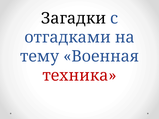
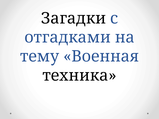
техника colour: red -> black
